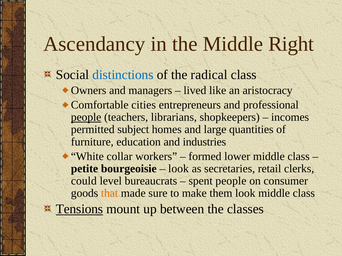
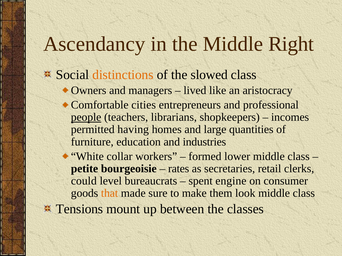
distinctions colour: blue -> orange
radical: radical -> slowed
subject: subject -> having
look at (178, 169): look -> rates
spent people: people -> engine
Tensions underline: present -> none
